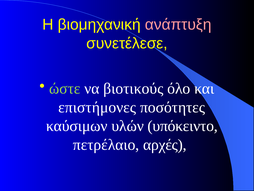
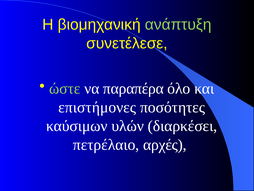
ανάπτυξη colour: pink -> light green
βιοτικούς: βιοτικούς -> παραπέρα
υπόκειντο: υπόκειντο -> διαρκέσει
